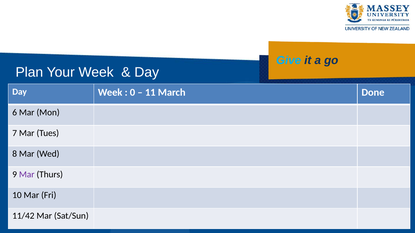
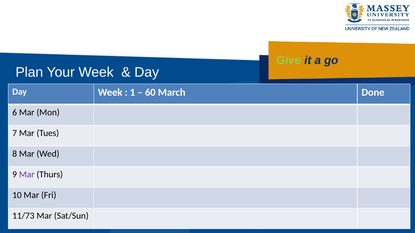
Give colour: light blue -> light green
0: 0 -> 1
11: 11 -> 60
11/42: 11/42 -> 11/73
